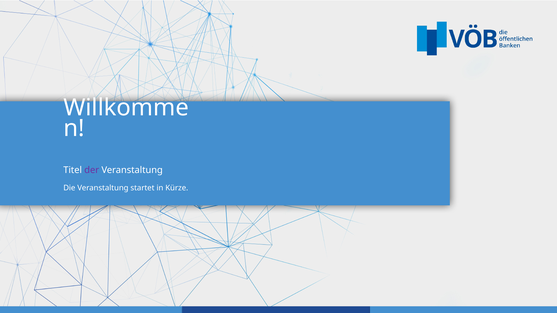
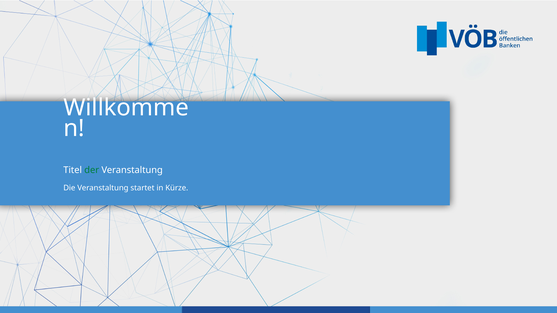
der colour: purple -> green
